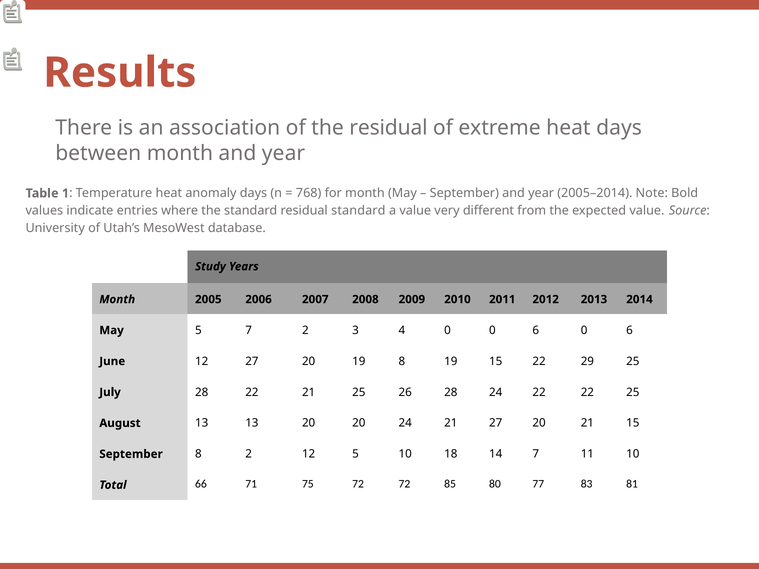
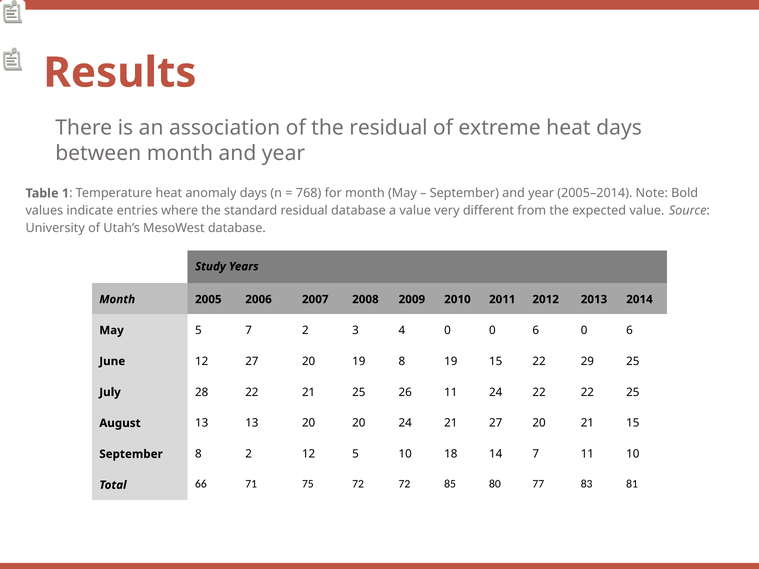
residual standard: standard -> database
26 28: 28 -> 11
